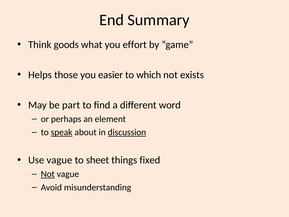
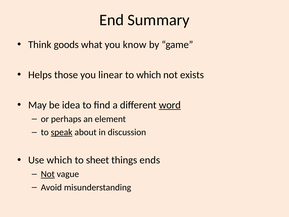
effort: effort -> know
easier: easier -> linear
part: part -> idea
word underline: none -> present
discussion underline: present -> none
Use vague: vague -> which
fixed: fixed -> ends
